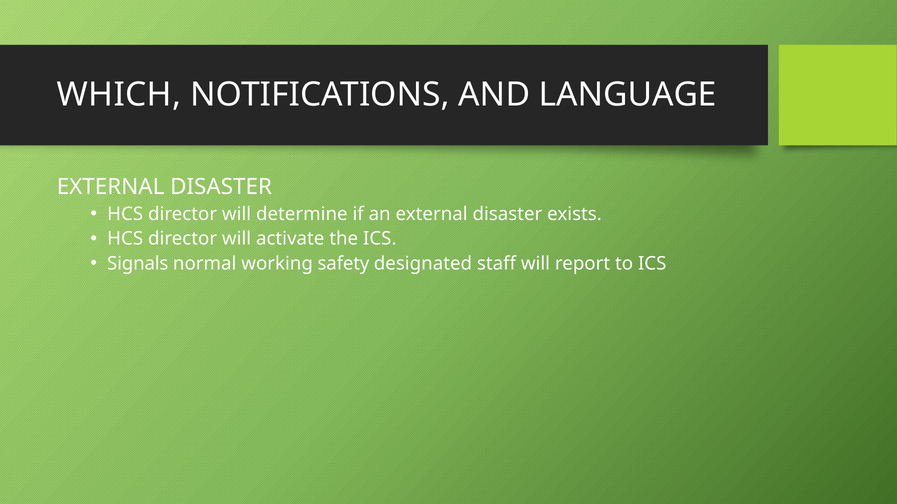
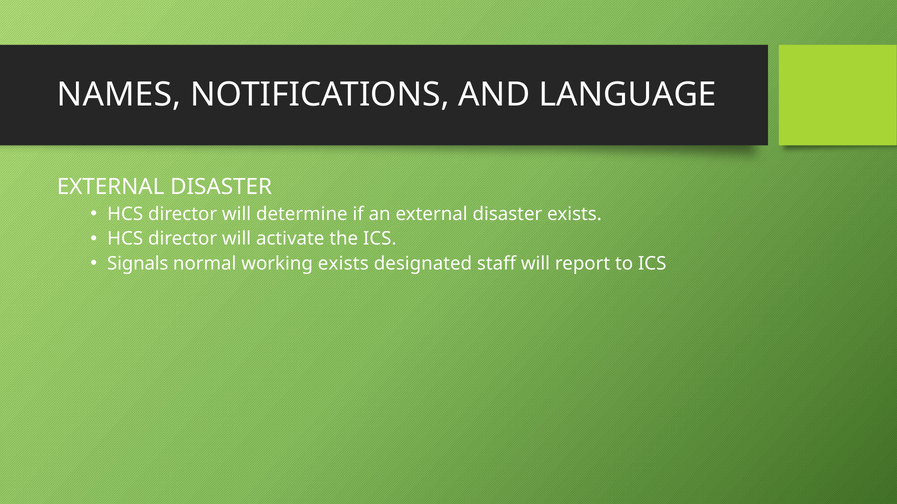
WHICH: WHICH -> NAMES
working safety: safety -> exists
